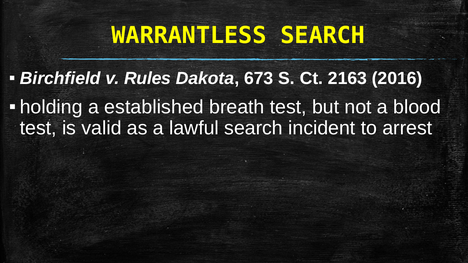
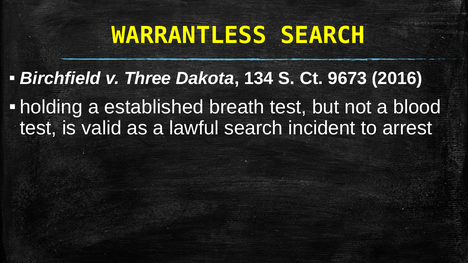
Rules: Rules -> Three
673: 673 -> 134
2163: 2163 -> 9673
